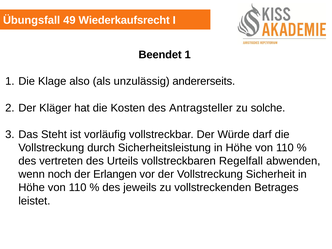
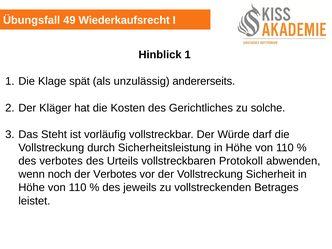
Beendet: Beendet -> Hinblick
also: also -> spät
Antragsteller: Antragsteller -> Gerichtliches
des vertreten: vertreten -> verbotes
Regelfall: Regelfall -> Protokoll
der Erlangen: Erlangen -> Verbotes
